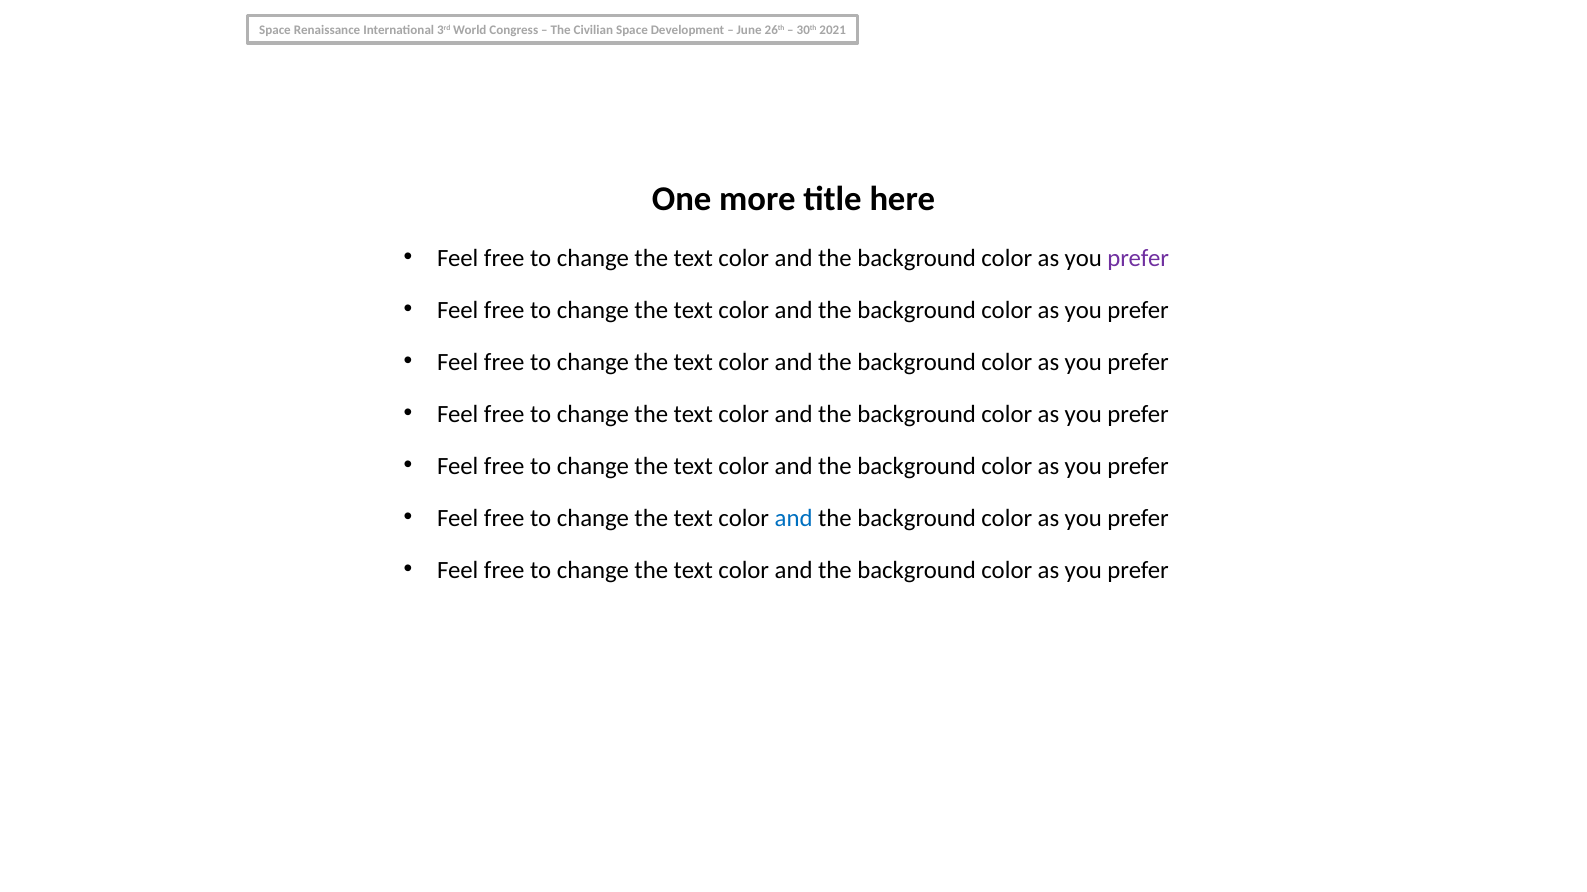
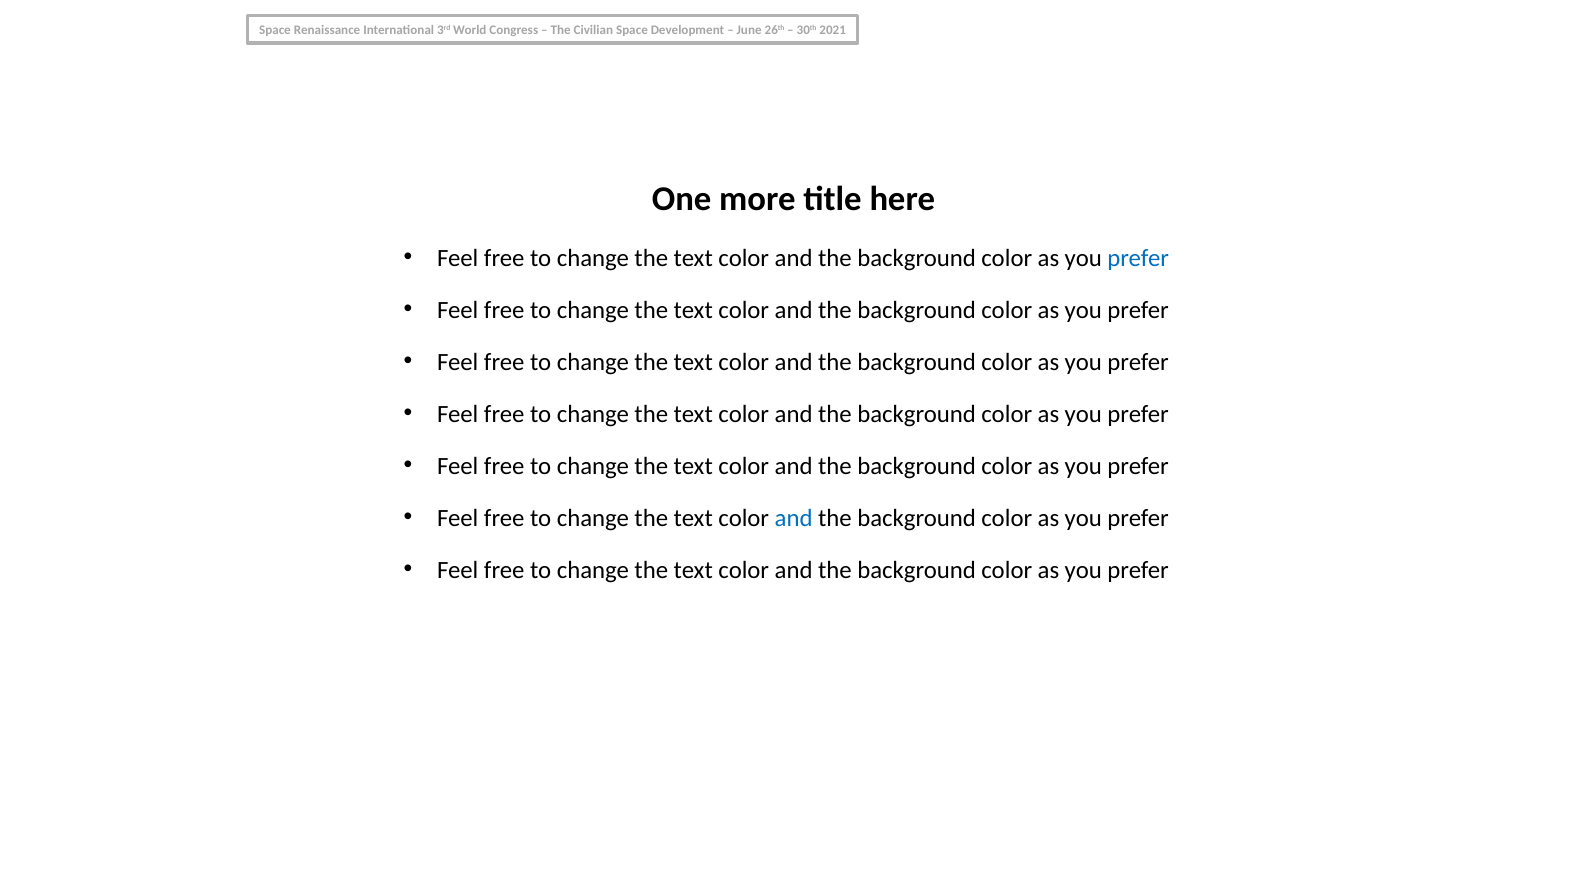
prefer at (1138, 258) colour: purple -> blue
